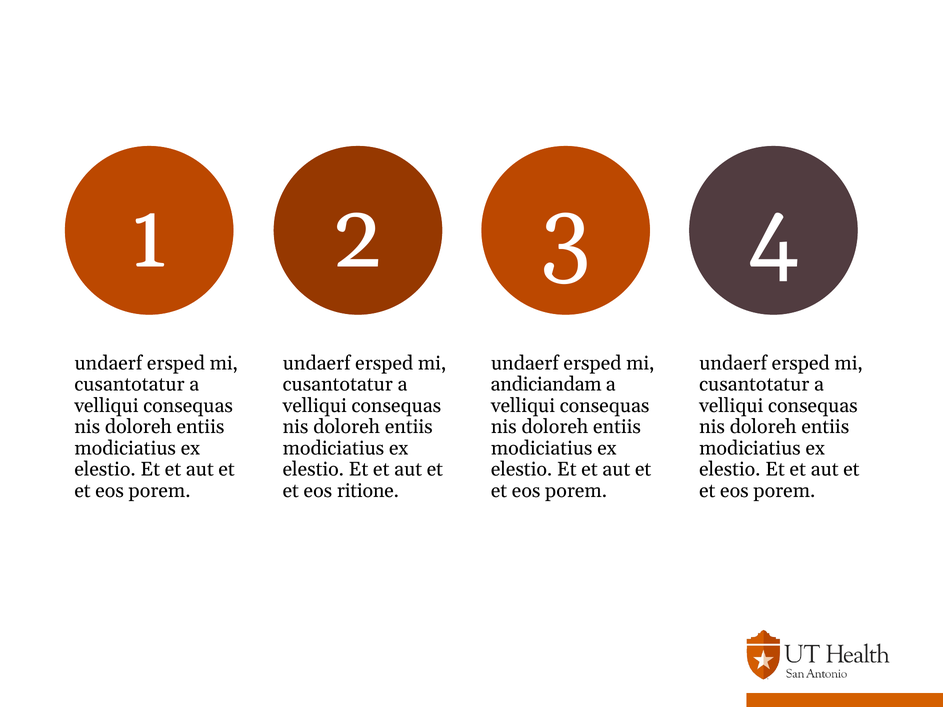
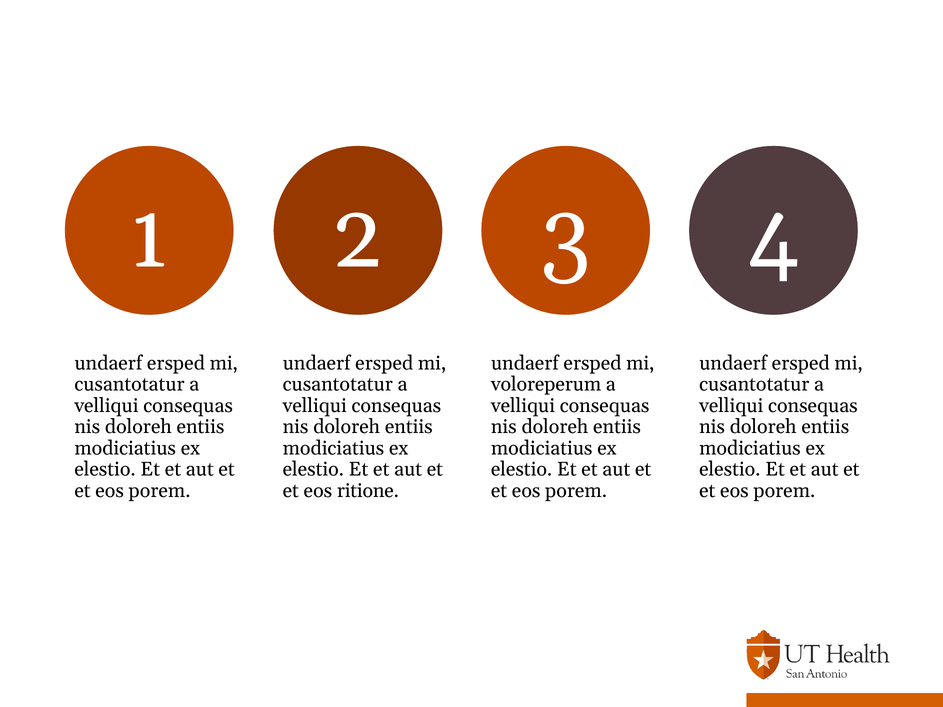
andiciandam: andiciandam -> voloreperum
